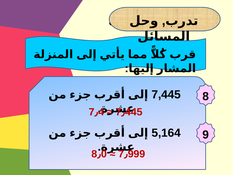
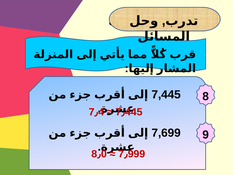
5,164: 5,164 -> 7,699
